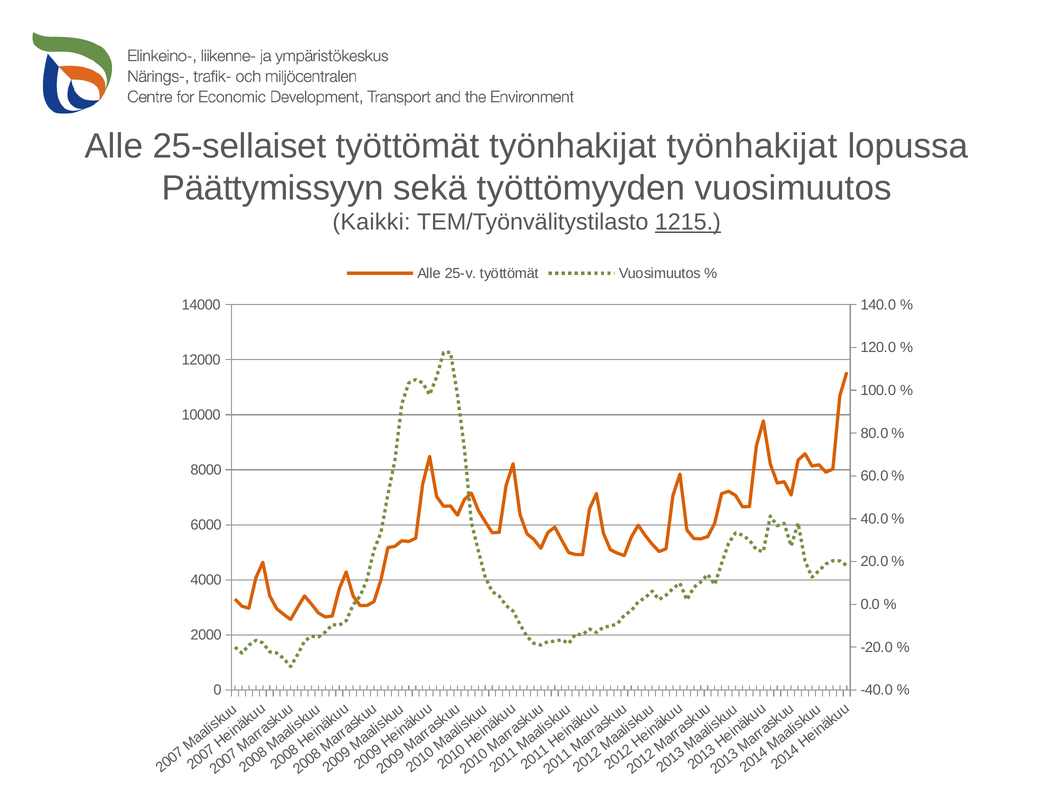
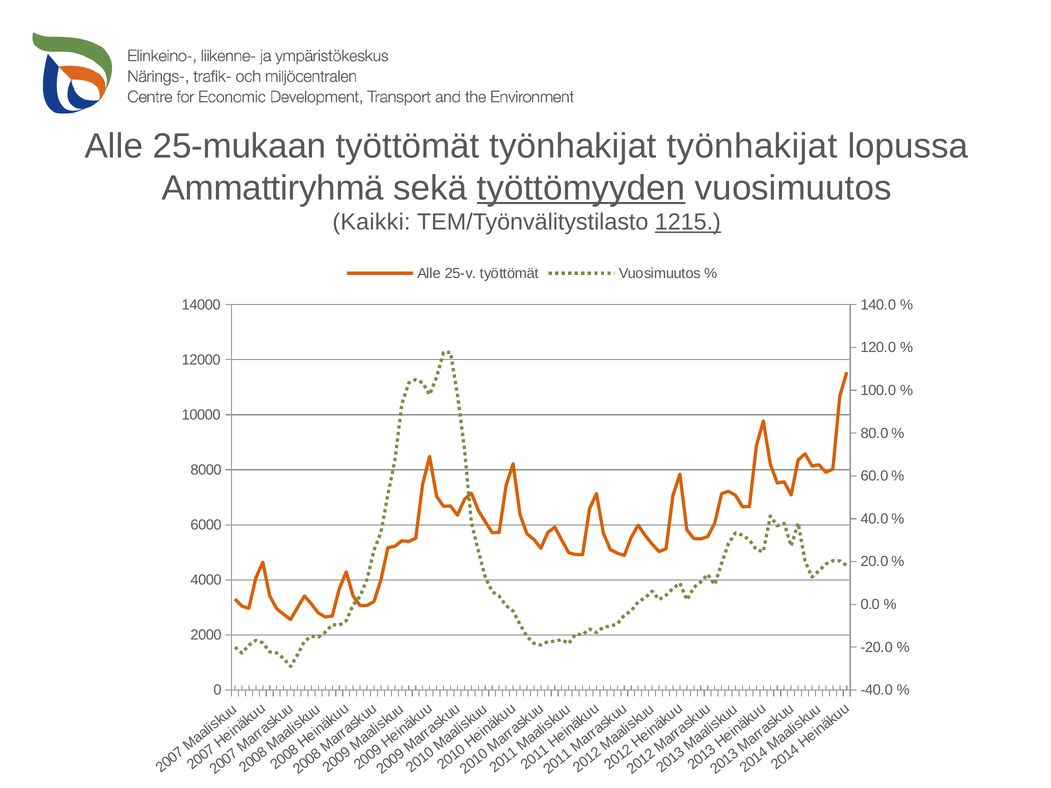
25-sellaiset: 25-sellaiset -> 25-mukaan
Päättymissyyn: Päättymissyyn -> Ammattiryhmä
työttömyyden underline: none -> present
